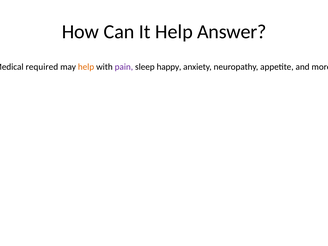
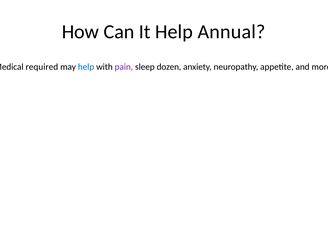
Answer: Answer -> Annual
help at (86, 67) colour: orange -> blue
happy: happy -> dozen
